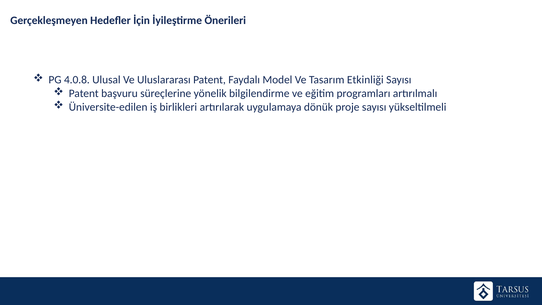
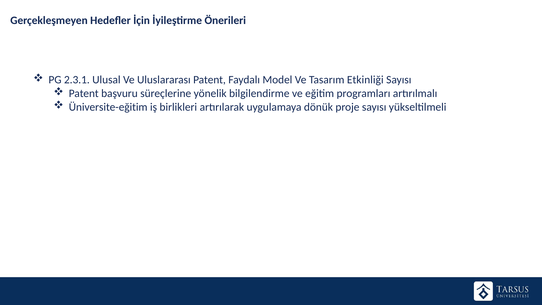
4.0.8: 4.0.8 -> 2.3.1
Üniversite-edilen: Üniversite-edilen -> Üniversite-eğitim
